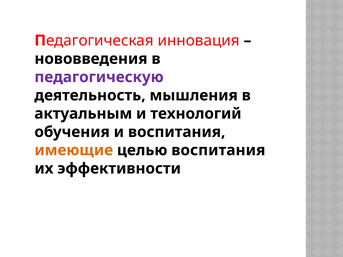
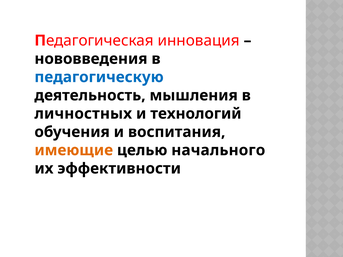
педагогическую colour: purple -> blue
актуальным: актуальным -> личностных
целью воспитания: воспитания -> начального
